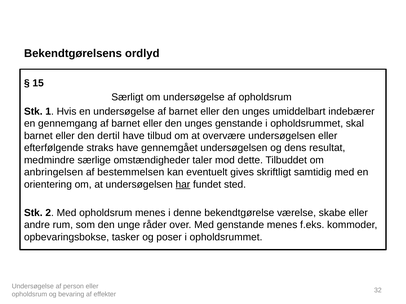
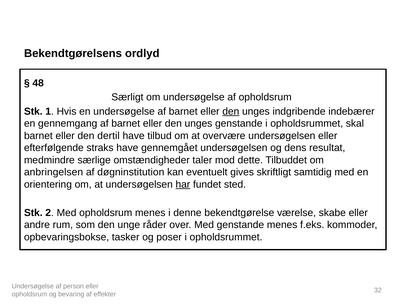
15: 15 -> 48
den at (231, 112) underline: none -> present
umiddelbart: umiddelbart -> indgribende
bestemmelsen: bestemmelsen -> døgninstitution
